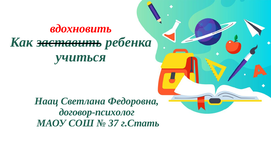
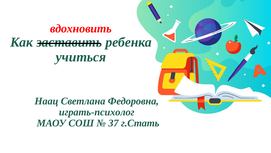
договор-психолог: договор-психолог -> играть-психолог
